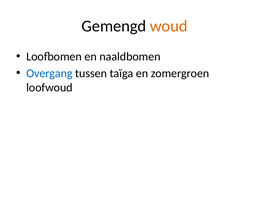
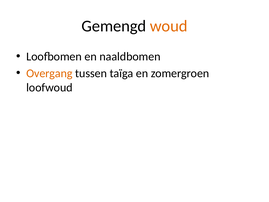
Overgang colour: blue -> orange
